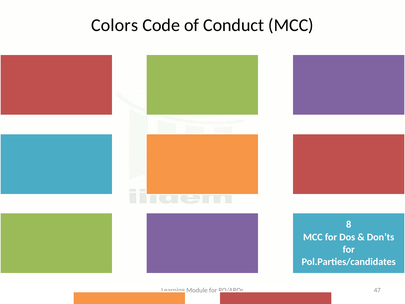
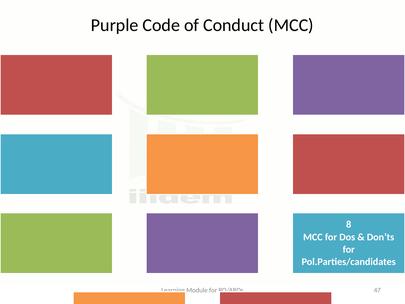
Colors: Colors -> Purple
